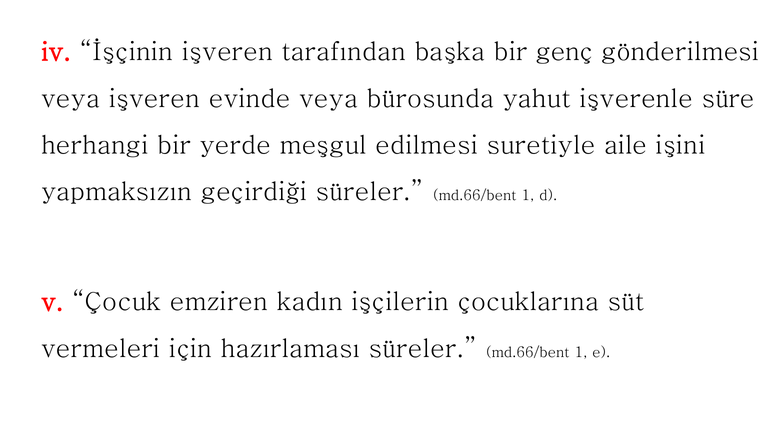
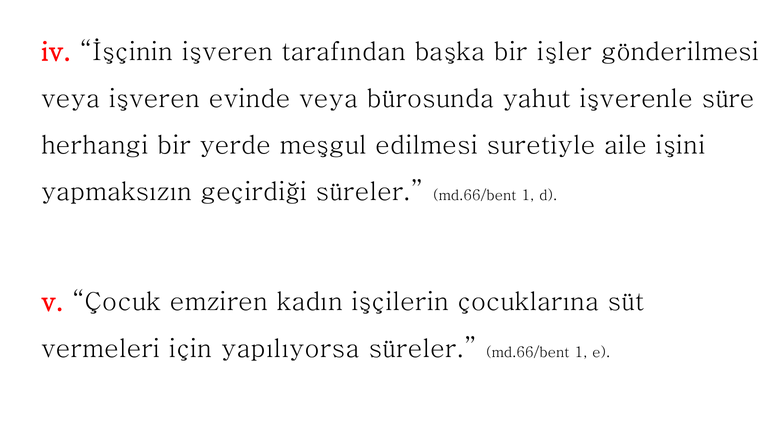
genç: genç -> işler
hazırlaması: hazırlaması -> yapılıyorsa
